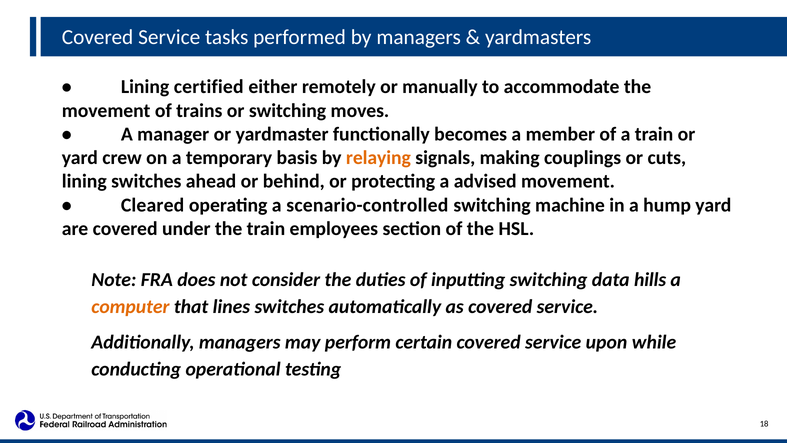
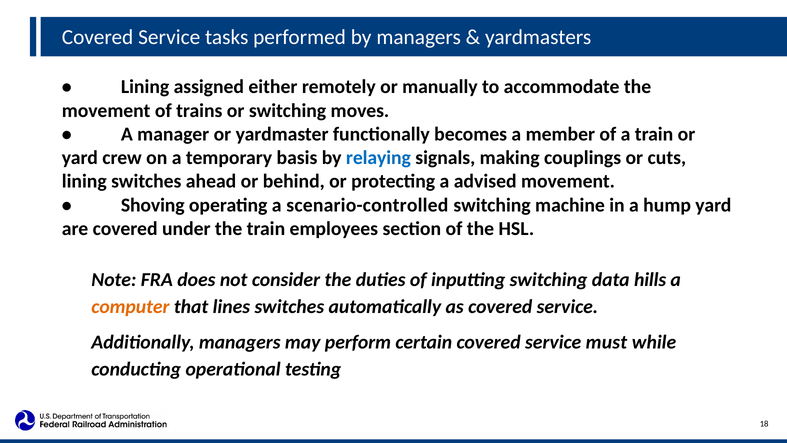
certified: certified -> assigned
relaying colour: orange -> blue
Cleared: Cleared -> Shoving
upon: upon -> must
